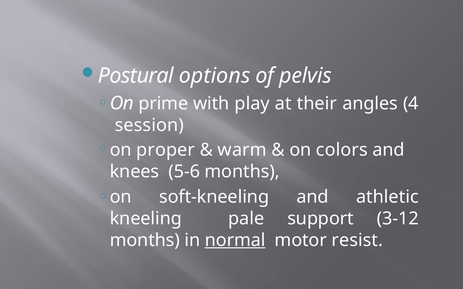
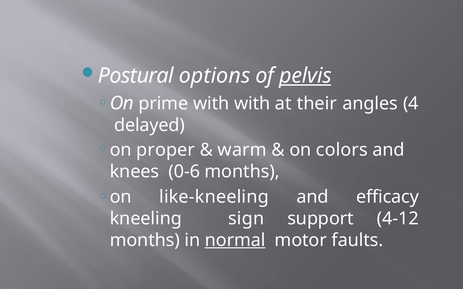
pelvis underline: none -> present
with play: play -> with
session: session -> delayed
5-6: 5-6 -> 0-6
soft-kneeling: soft-kneeling -> like-kneeling
athletic: athletic -> efficacy
pale: pale -> sign
3-12: 3-12 -> 4-12
resist: resist -> faults
